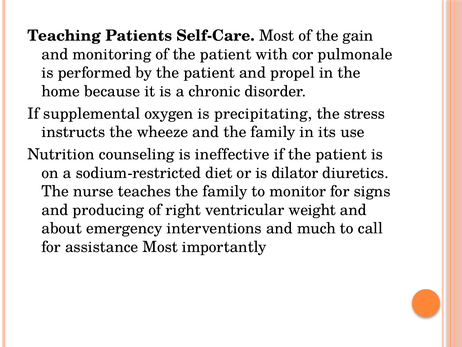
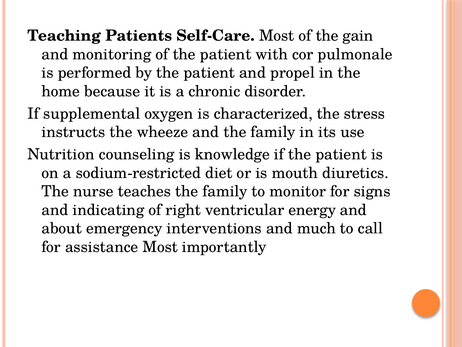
precipitating: precipitating -> characterized
ineffective: ineffective -> knowledge
dilator: dilator -> mouth
producing: producing -> indicating
weight: weight -> energy
